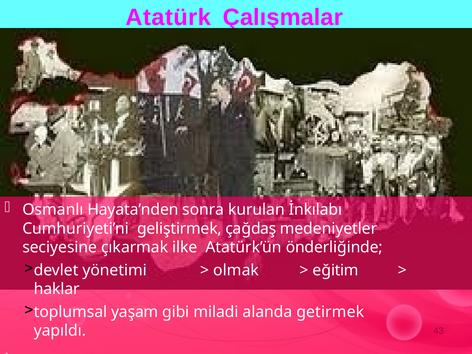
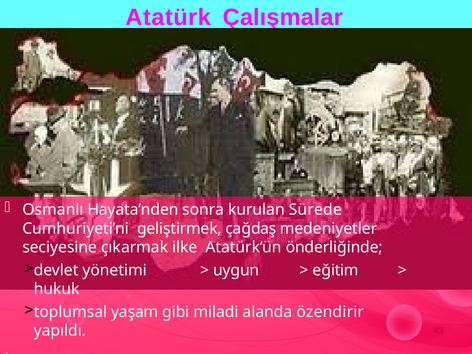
kurulan İnkılabı: İnkılabı -> Sürede
olmak: olmak -> uygun
haklar: haklar -> hukuk
getirmek: getirmek -> özendirir
